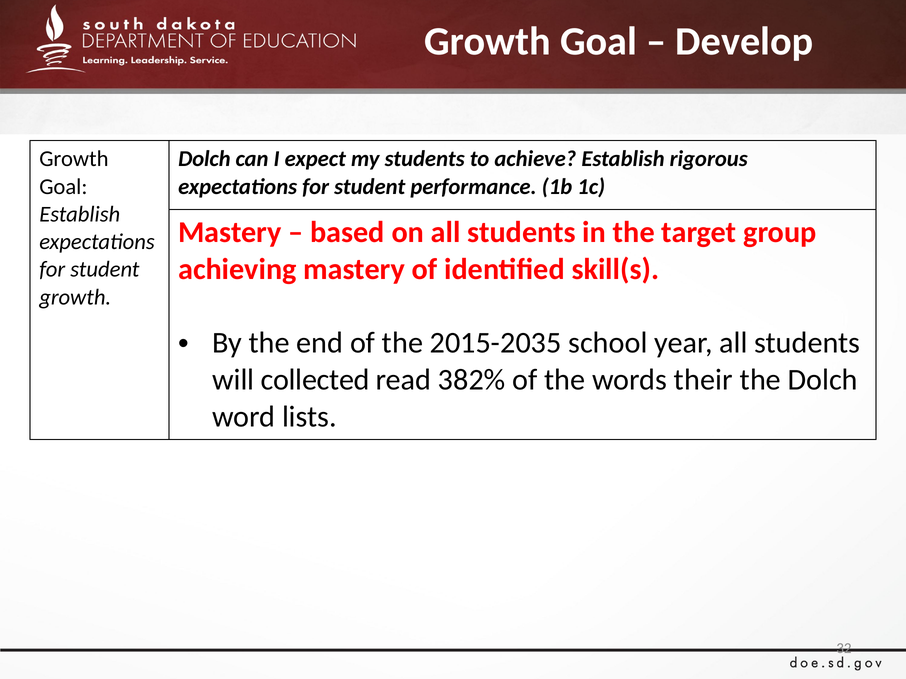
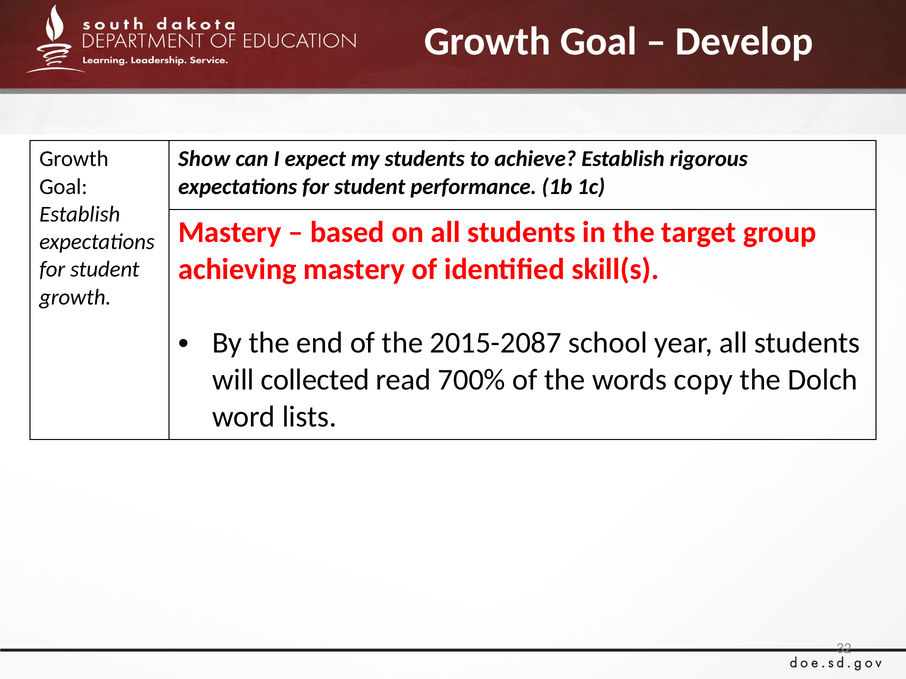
Dolch at (204, 159): Dolch -> Show
2015-2035: 2015-2035 -> 2015-2087
382%: 382% -> 700%
their: their -> copy
